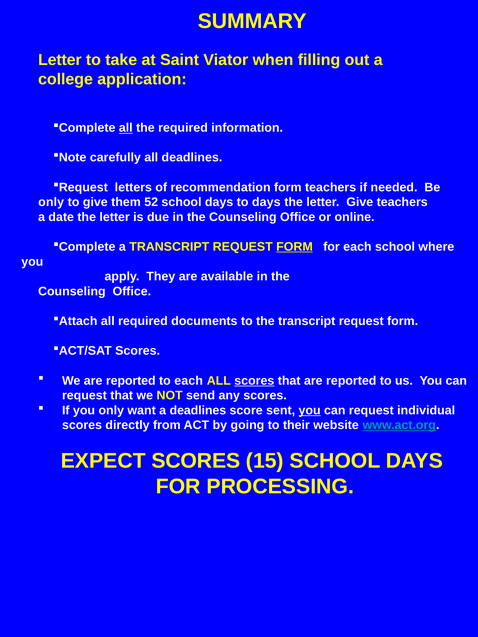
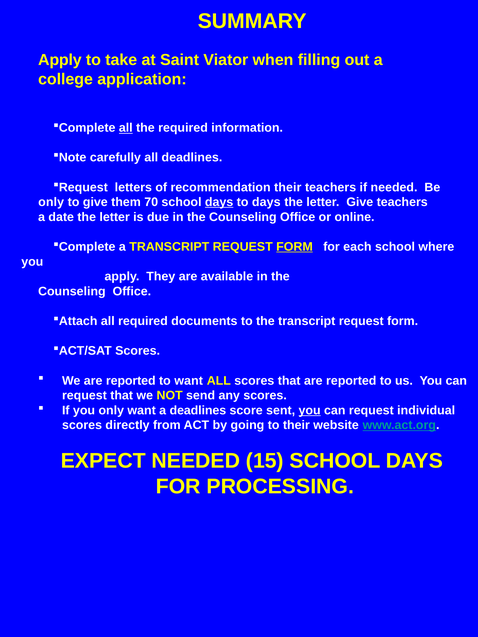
Letter at (60, 60): Letter -> Apply
recommendation form: form -> their
52: 52 -> 70
days at (219, 202) underline: none -> present
to each: each -> want
scores at (254, 381) underline: present -> none
EXPECT SCORES: SCORES -> NEEDED
